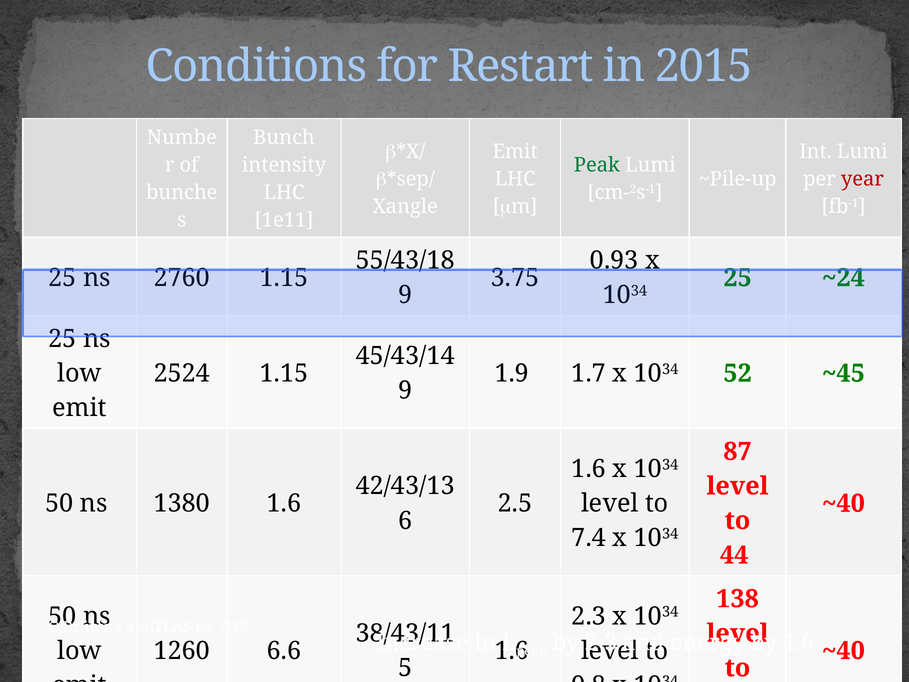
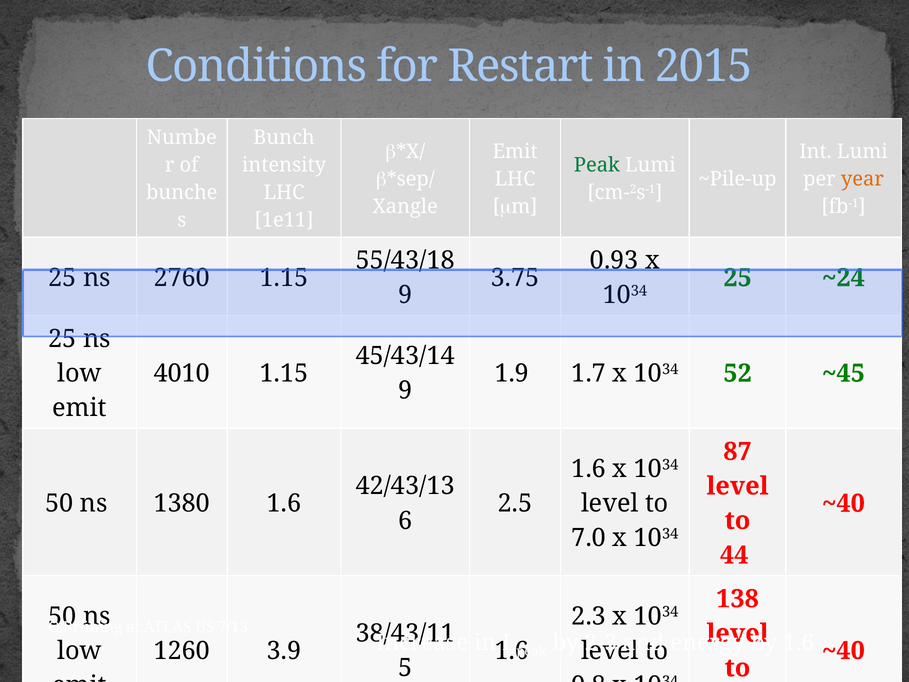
year colour: red -> orange
2524: 2524 -> 4010
7.4: 7.4 -> 7.0
6.6: 6.6 -> 3.9
